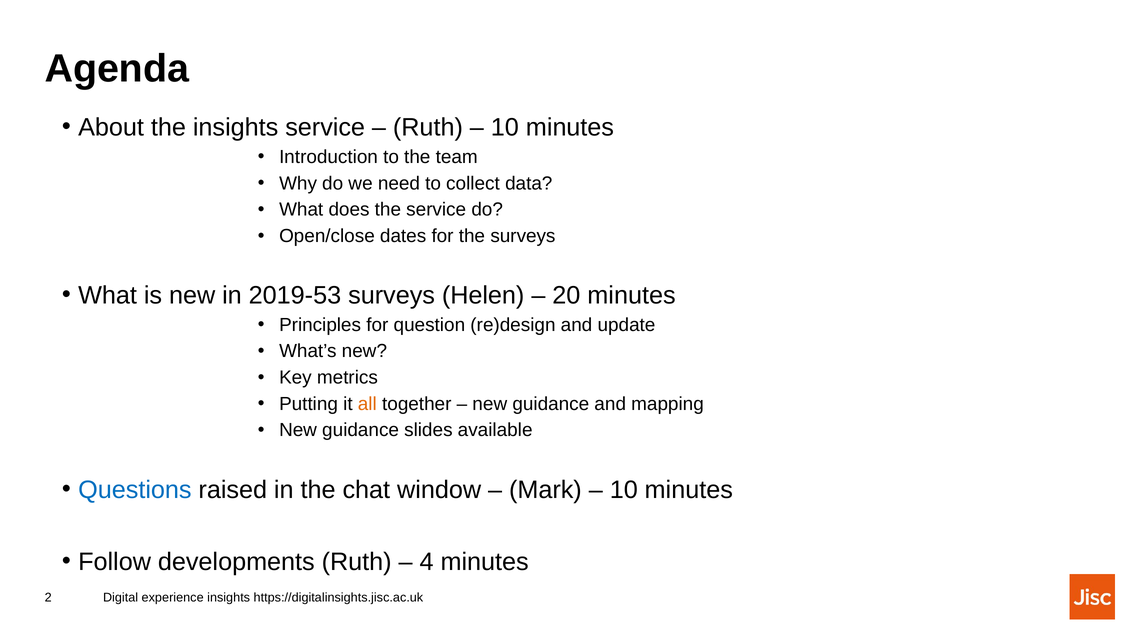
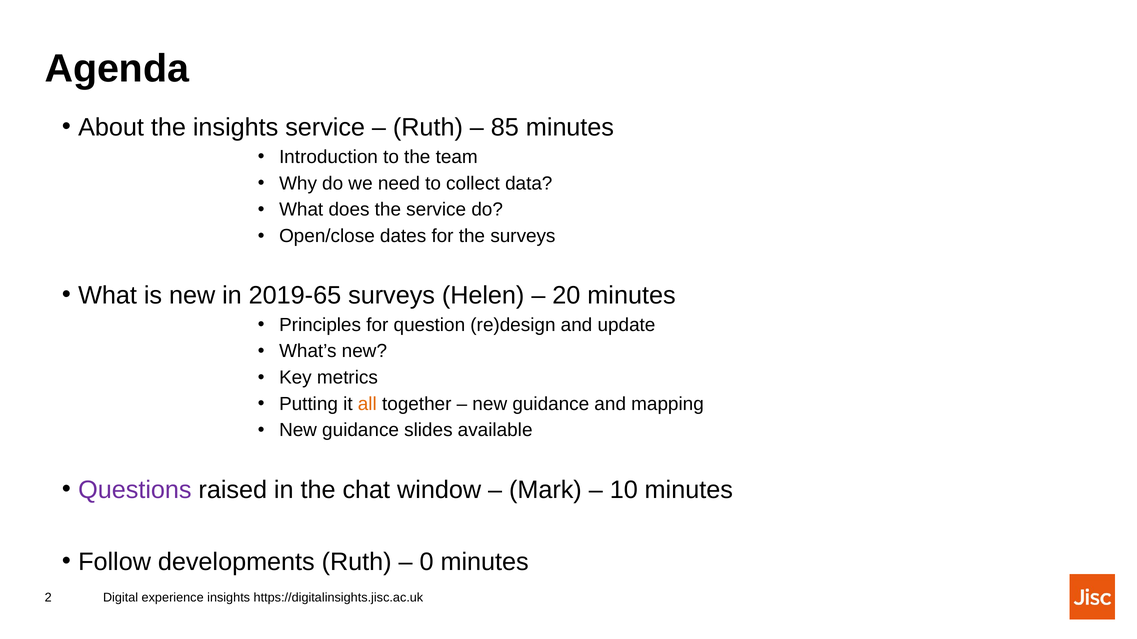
10 at (505, 128): 10 -> 85
2019-53: 2019-53 -> 2019-65
Questions colour: blue -> purple
4: 4 -> 0
